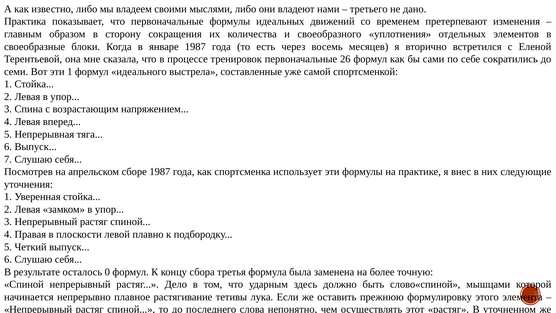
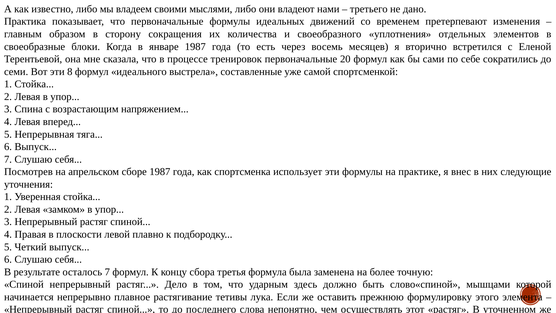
26: 26 -> 20
эти 1: 1 -> 8
осталось 0: 0 -> 7
